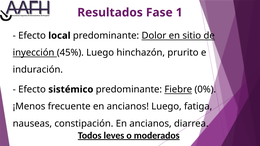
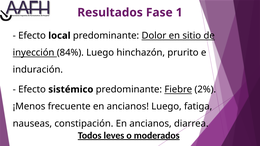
45%: 45% -> 84%
0%: 0% -> 2%
